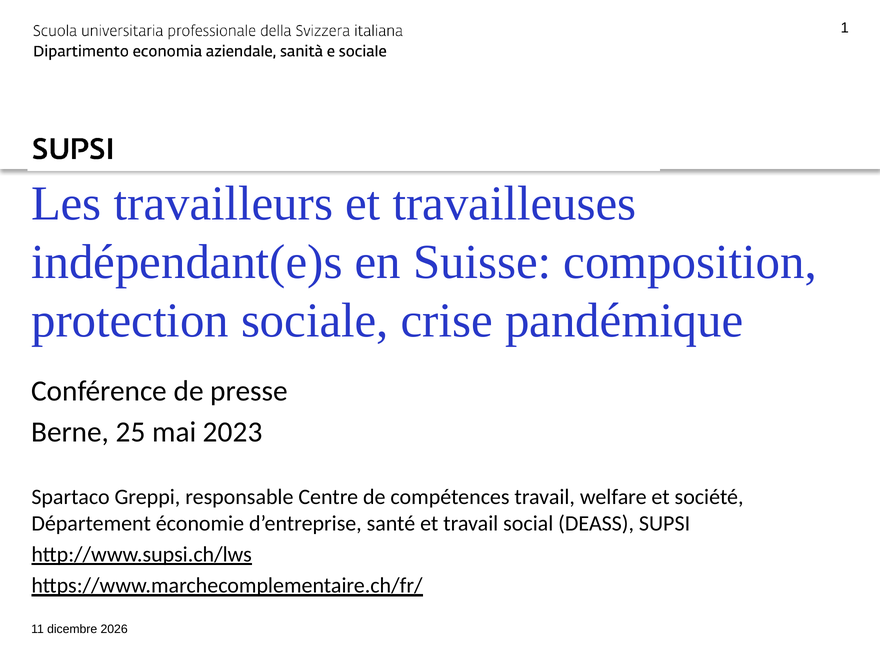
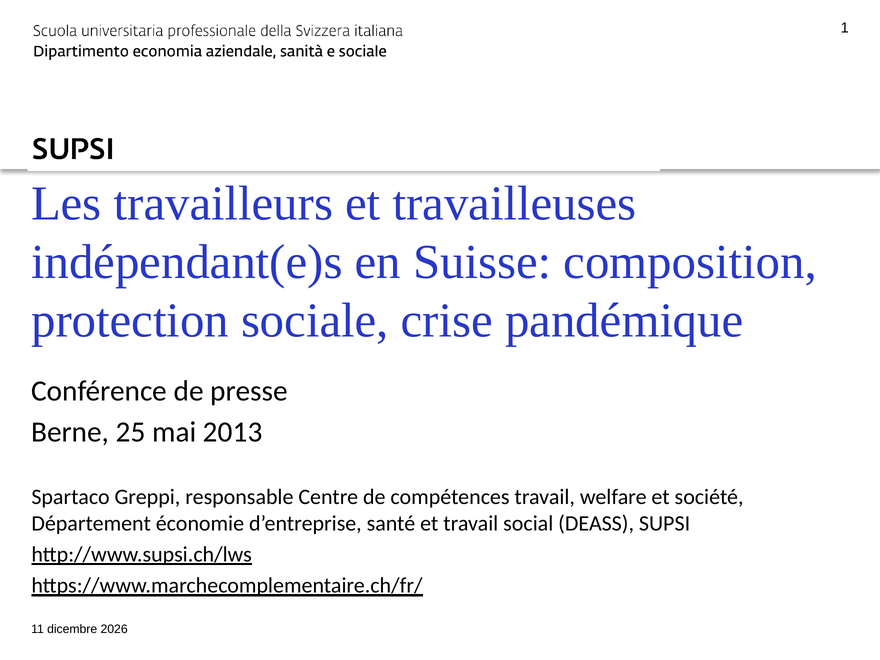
2023: 2023 -> 2013
